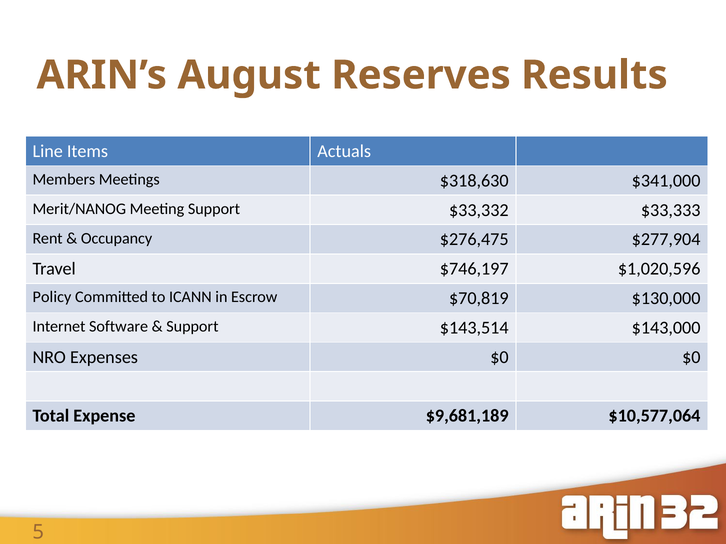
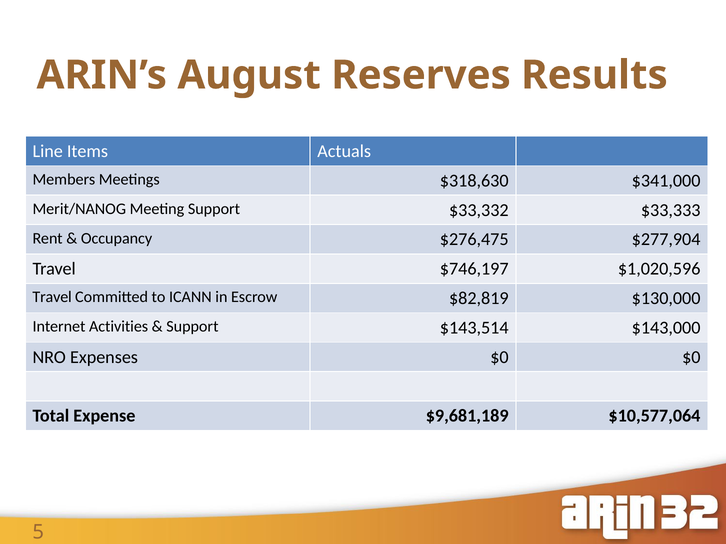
Policy at (52, 297): Policy -> Travel
$70,819: $70,819 -> $82,819
Software: Software -> Activities
